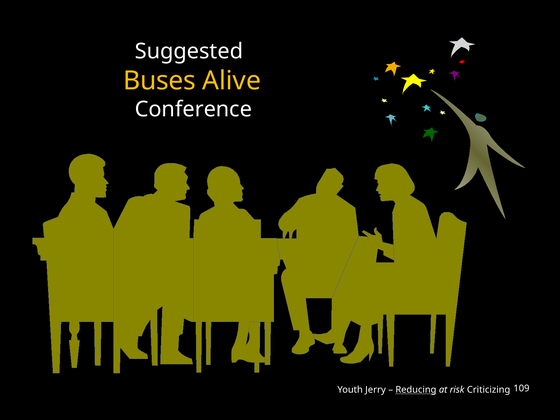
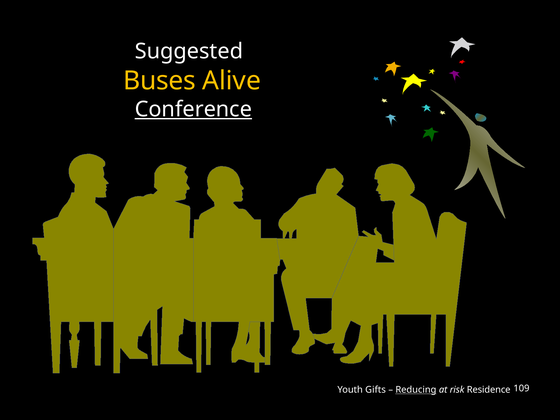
Conference underline: none -> present
Jerry: Jerry -> Gifts
Criticizing: Criticizing -> Residence
